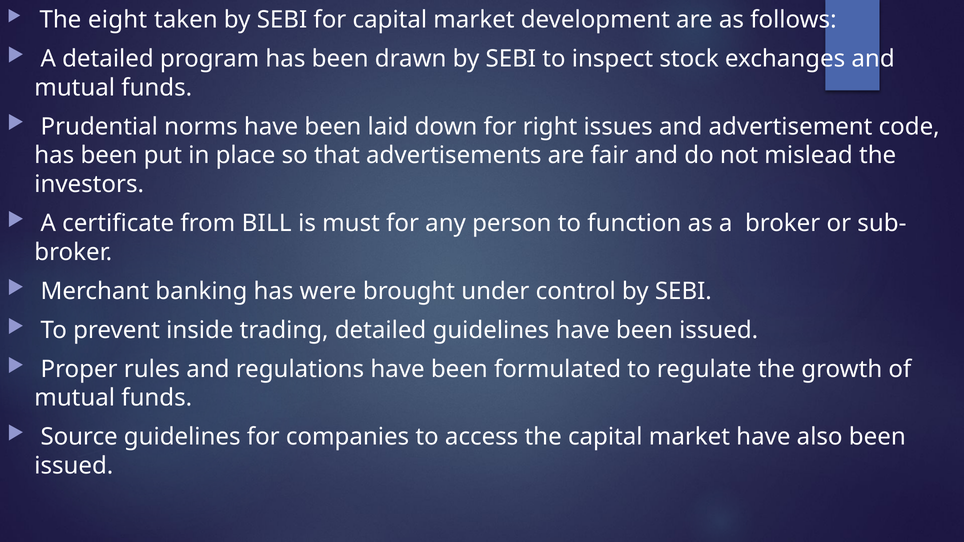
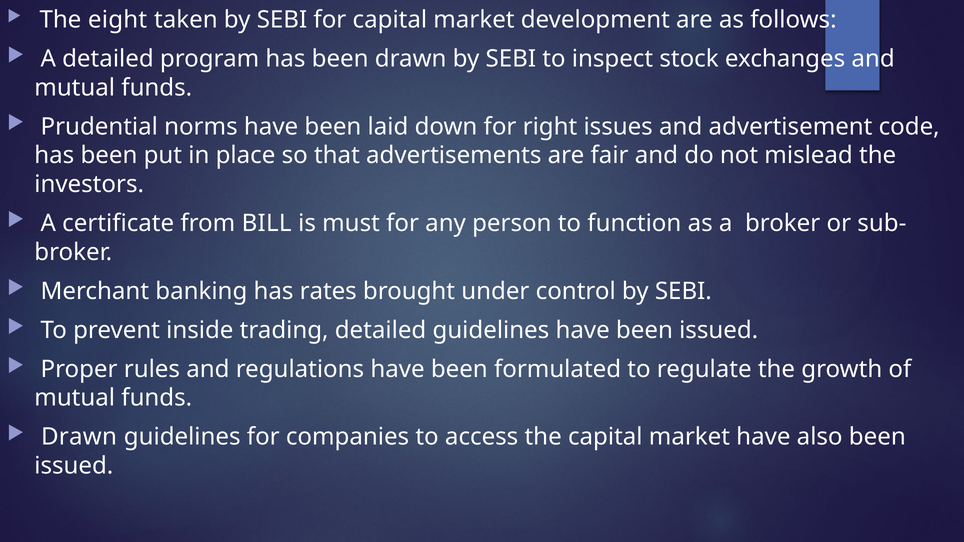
were: were -> rates
Source at (79, 437): Source -> Drawn
